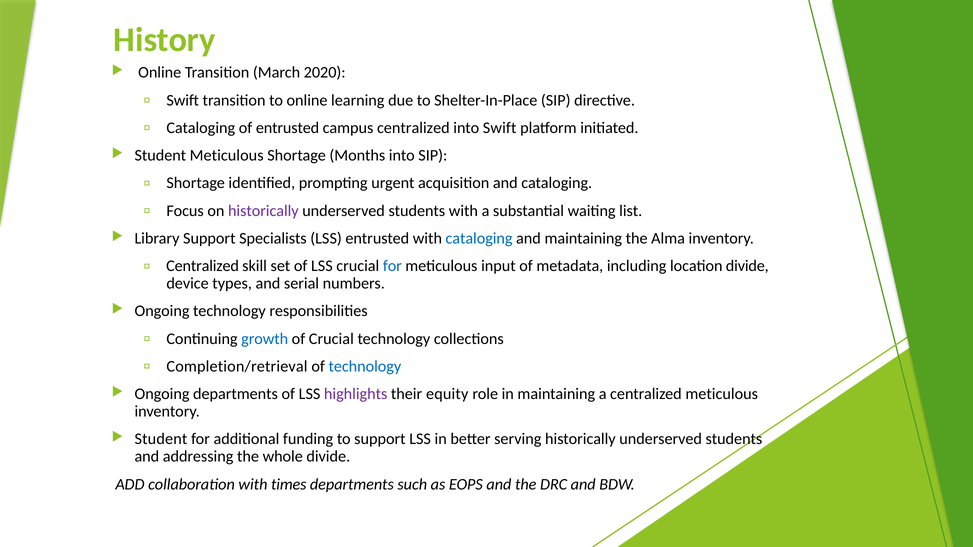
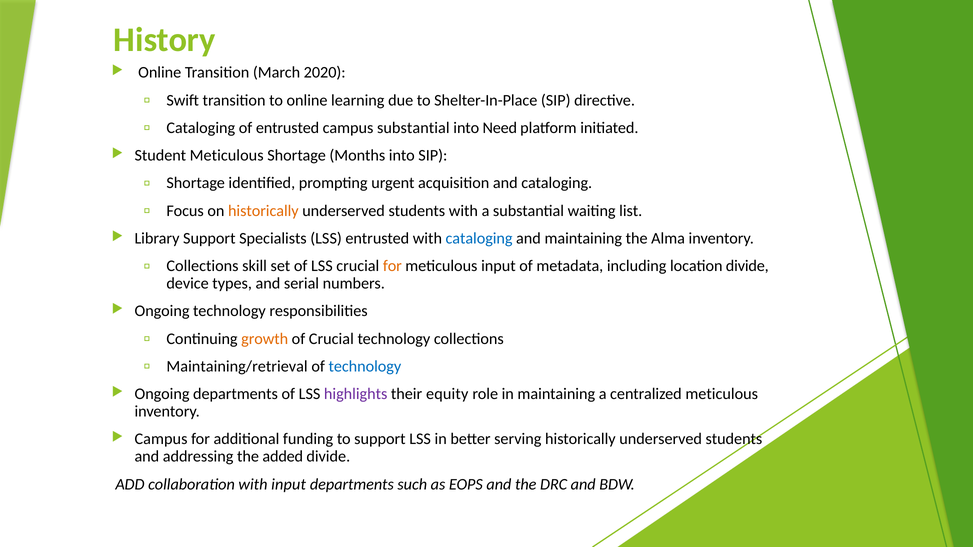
campus centralized: centralized -> substantial
into Swift: Swift -> Need
historically at (263, 211) colour: purple -> orange
Centralized at (203, 266): Centralized -> Collections
for at (392, 266) colour: blue -> orange
growth colour: blue -> orange
Completion/retrieval: Completion/retrieval -> Maintaining/retrieval
Student at (161, 439): Student -> Campus
whole: whole -> added
with times: times -> input
